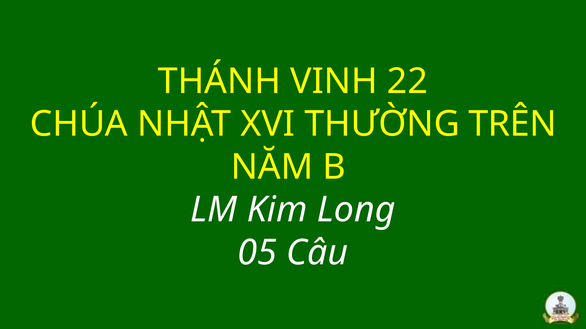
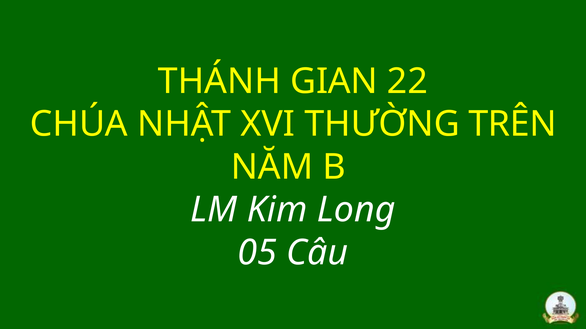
VINH: VINH -> GIAN
